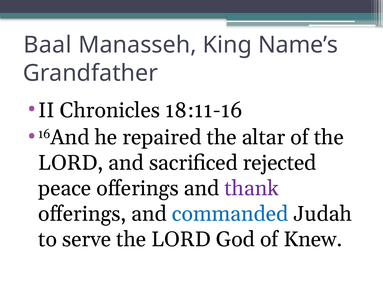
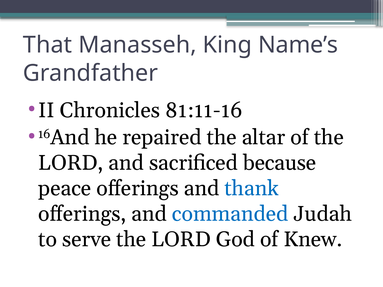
Baal: Baal -> That
18:11-16: 18:11-16 -> 81:11-16
rejected: rejected -> because
thank colour: purple -> blue
